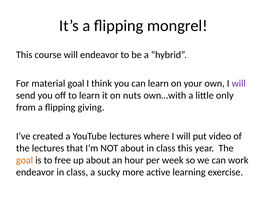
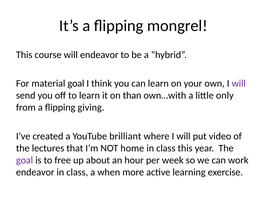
nuts: nuts -> than
YouTube lectures: lectures -> brilliant
NOT about: about -> home
goal at (25, 160) colour: orange -> purple
sucky: sucky -> when
